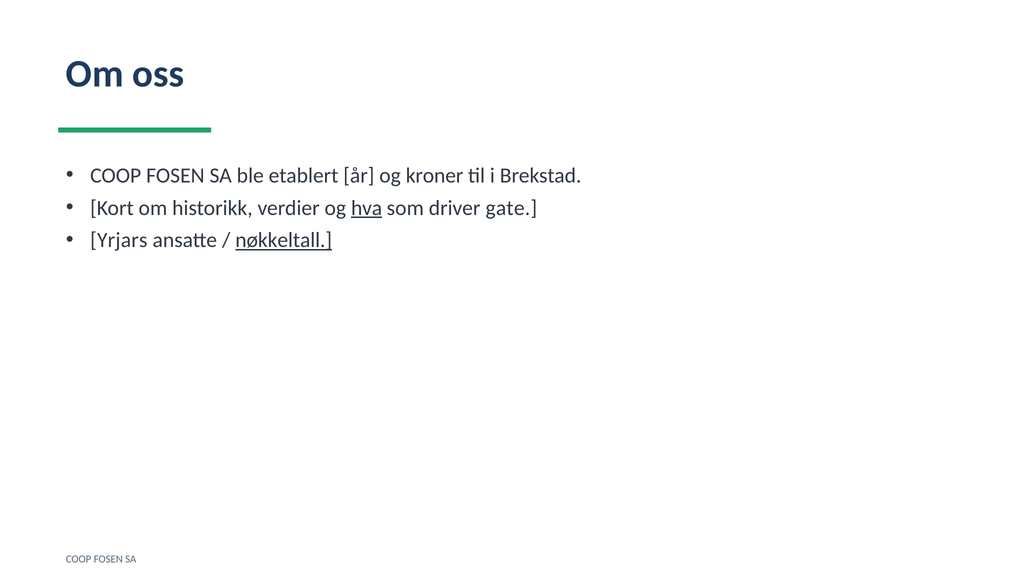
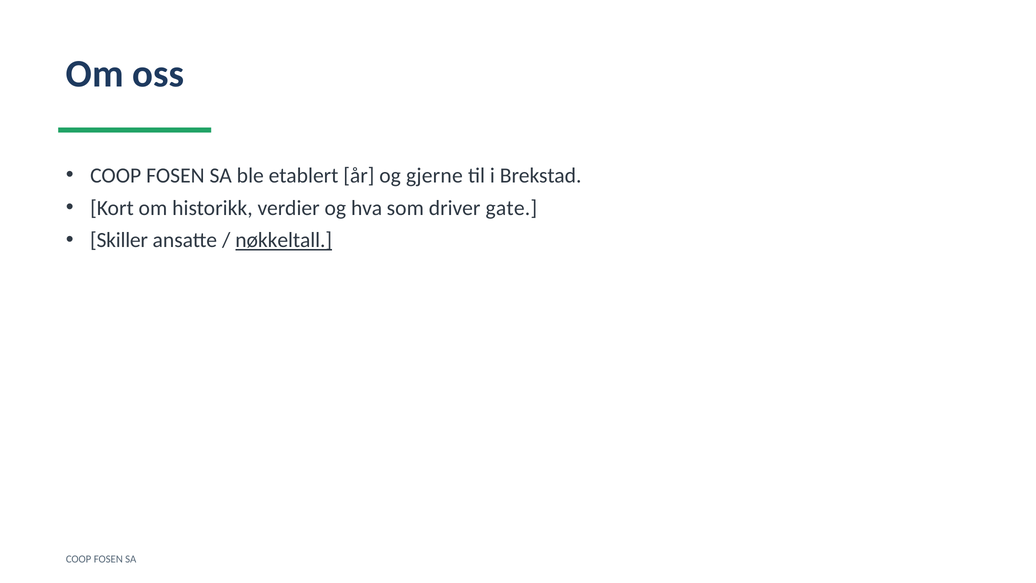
kroner: kroner -> gjerne
hva underline: present -> none
Yrjars: Yrjars -> Skiller
